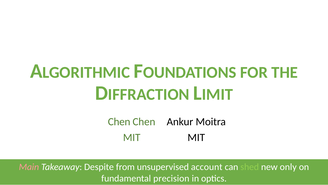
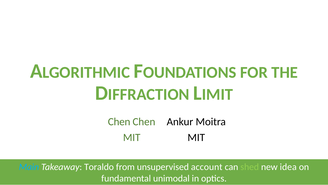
Main colour: pink -> light blue
Despite: Despite -> Toraldo
only: only -> idea
precision: precision -> unimodal
